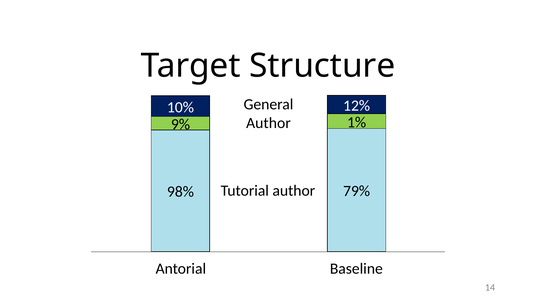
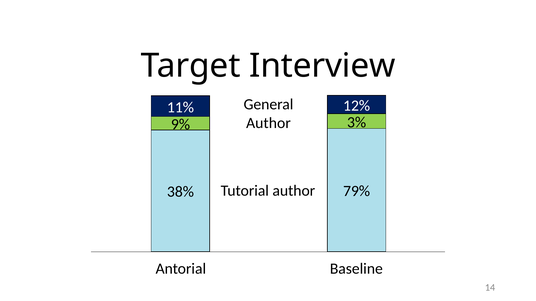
Structure: Structure -> Interview
10%: 10% -> 11%
1%: 1% -> 3%
98%: 98% -> 38%
